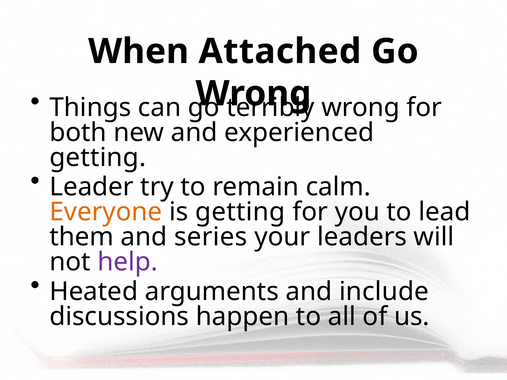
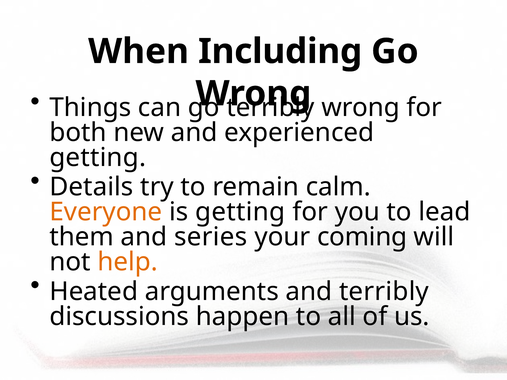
Attached: Attached -> Including
Leader: Leader -> Details
leaders: leaders -> coming
help colour: purple -> orange
and include: include -> terribly
